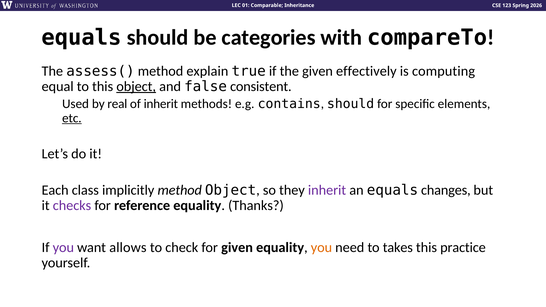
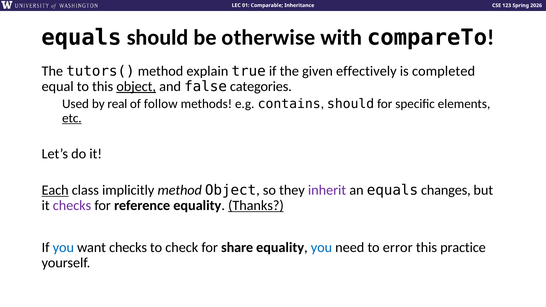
categories: categories -> otherwise
assess(: assess( -> tutors(
computing: computing -> completed
consistent: consistent -> categories
of inherit: inherit -> follow
Each underline: none -> present
Thanks underline: none -> present
you at (63, 248) colour: purple -> blue
want allows: allows -> checks
for given: given -> share
you at (321, 248) colour: orange -> blue
takes: takes -> error
